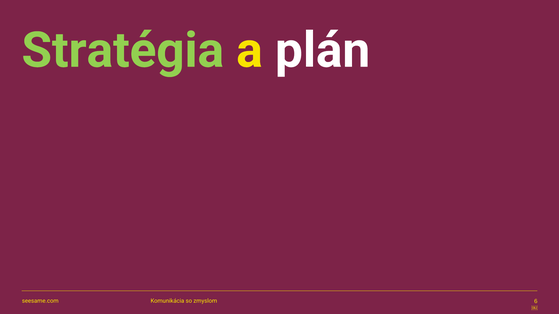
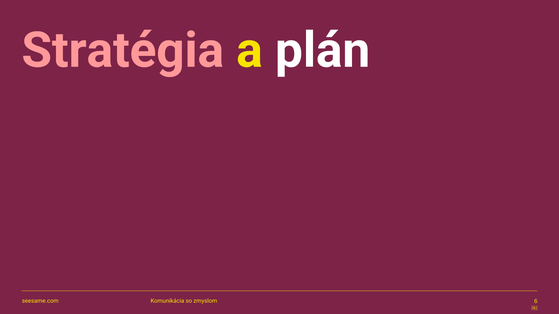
Stratégia colour: light green -> pink
